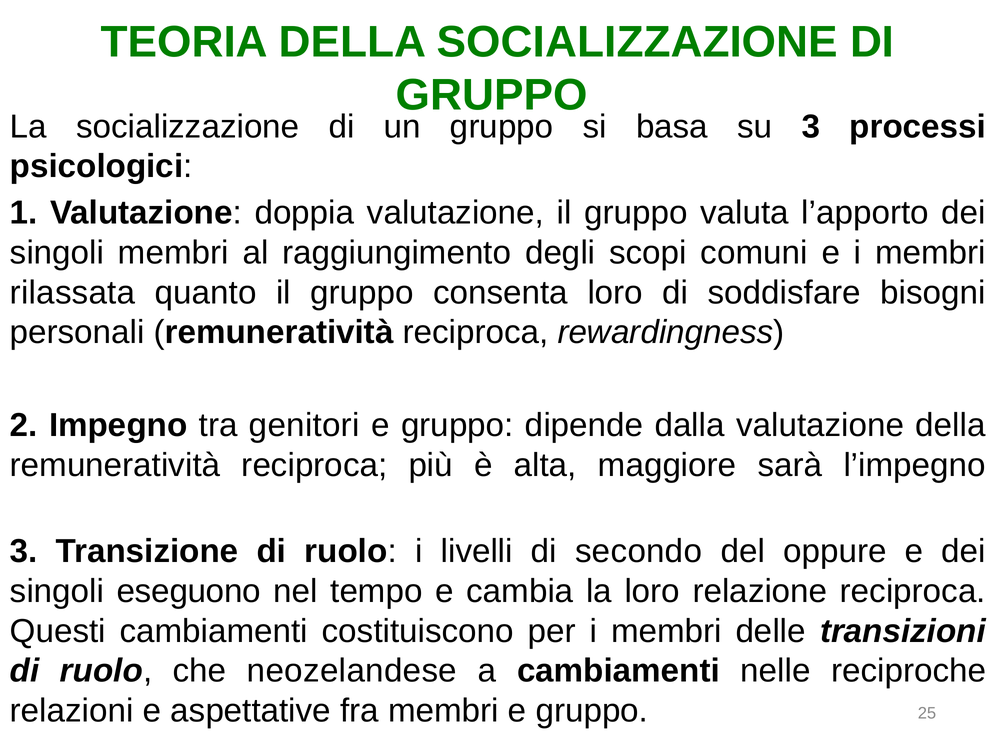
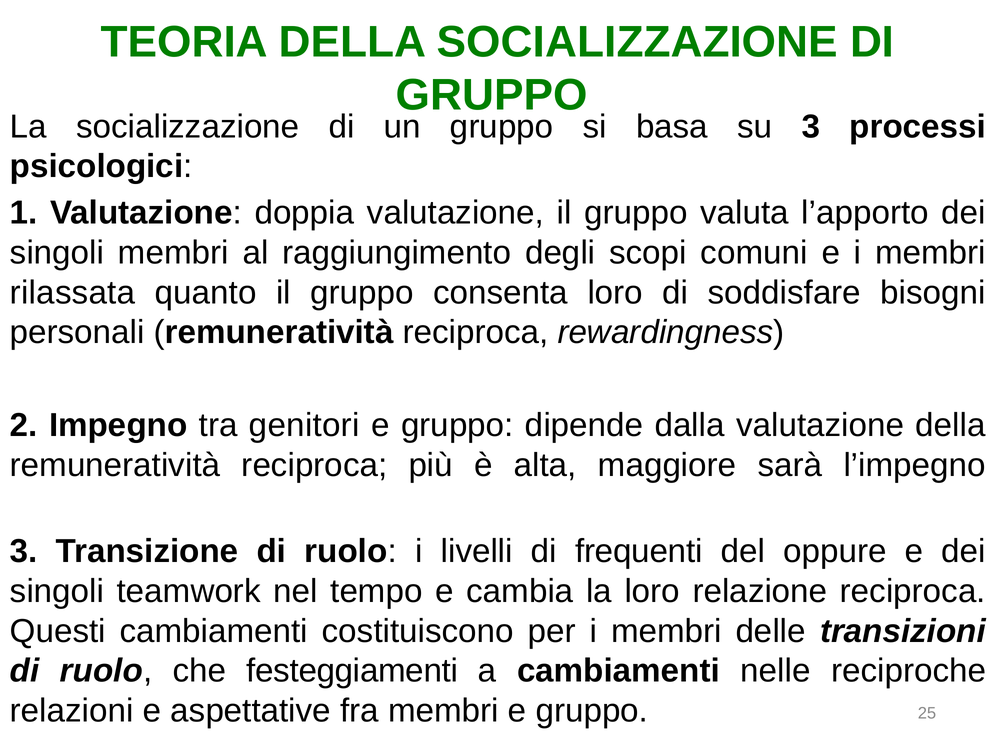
secondo: secondo -> frequenti
eseguono: eseguono -> teamwork
neozelandese: neozelandese -> festeggiamenti
